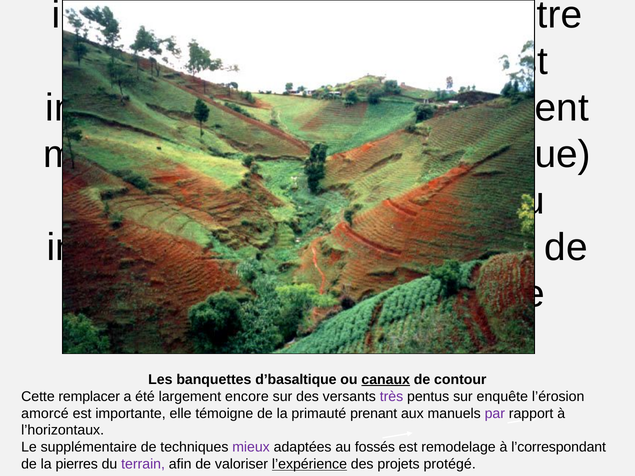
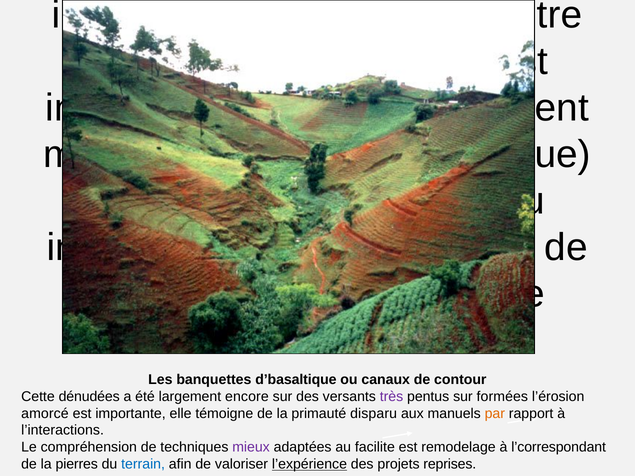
canaux at (386, 380) underline: present -> none
remplacer: remplacer -> dénudées
enquête: enquête -> formées
prenant: prenant -> disparu
par at (495, 414) colour: purple -> orange
l’horizontaux: l’horizontaux -> l’interactions
supplémentaire: supplémentaire -> compréhension
au fossés: fossés -> facilite
terrain colour: purple -> blue
protégé: protégé -> reprises
